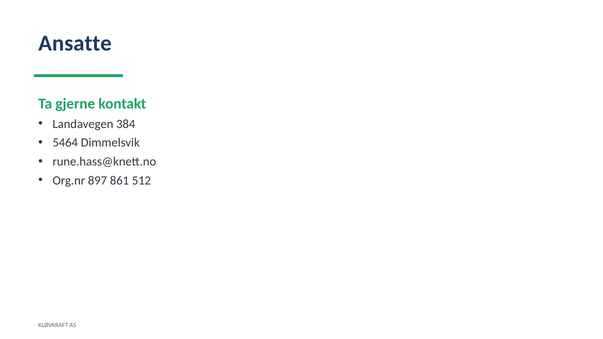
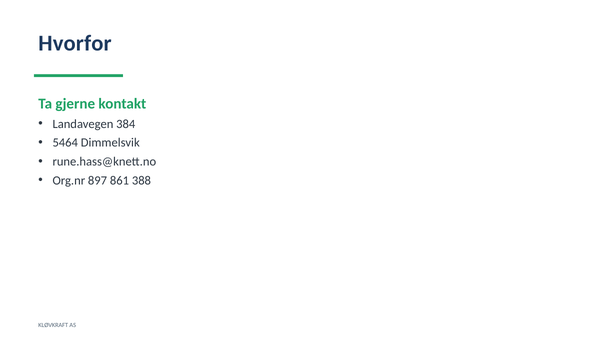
Ansatte: Ansatte -> Hvorfor
512: 512 -> 388
